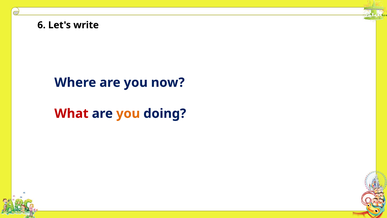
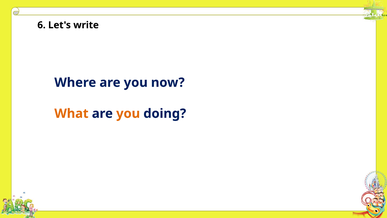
What colour: red -> orange
